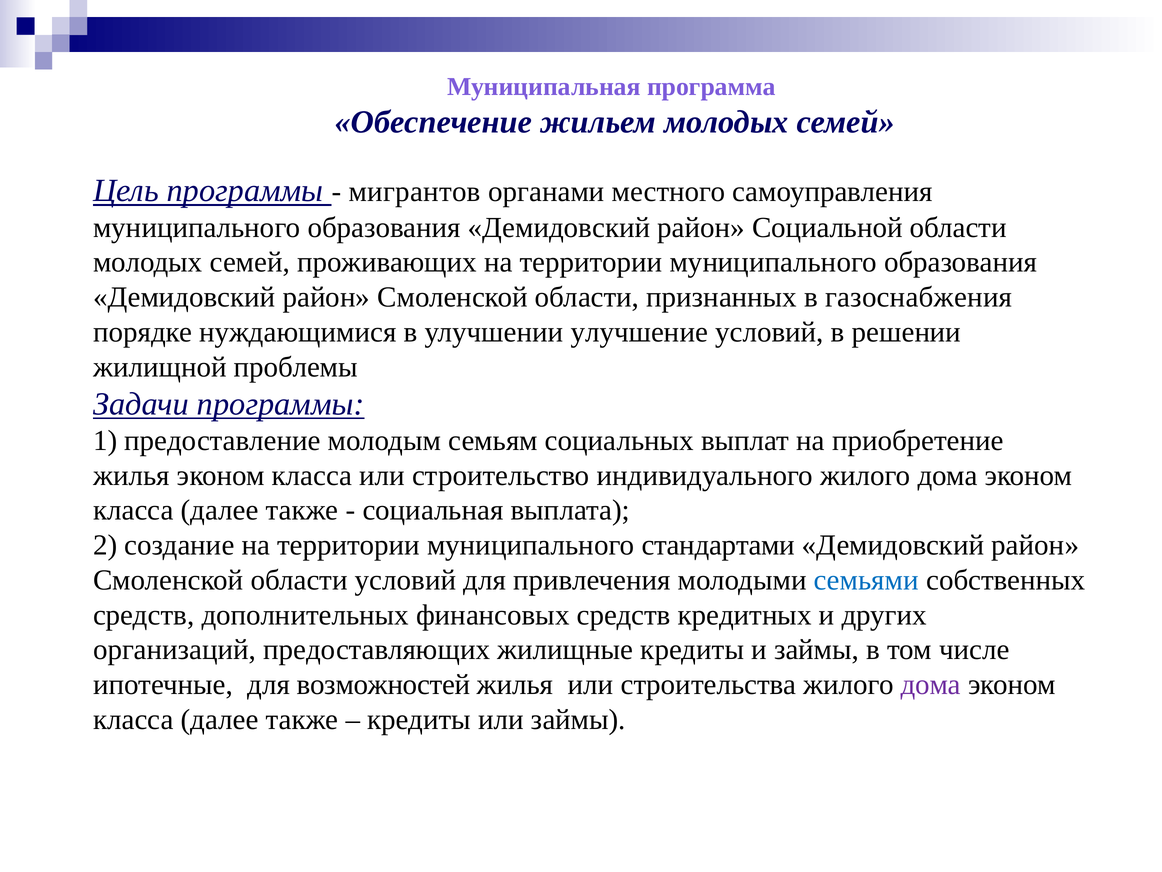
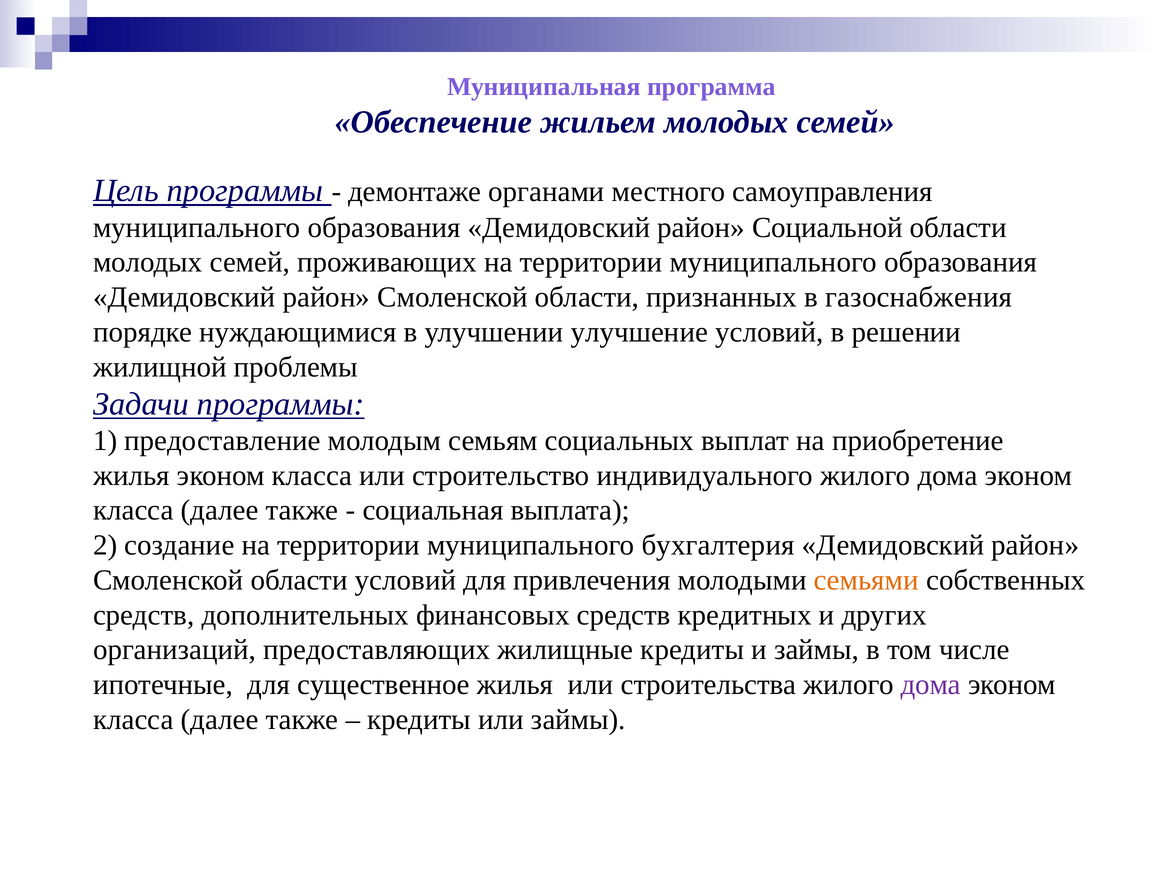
мигрантов: мигрантов -> демонтаже
стандартами: стандартами -> бухгалтерия
семьями colour: blue -> orange
возможностей: возможностей -> существенное
